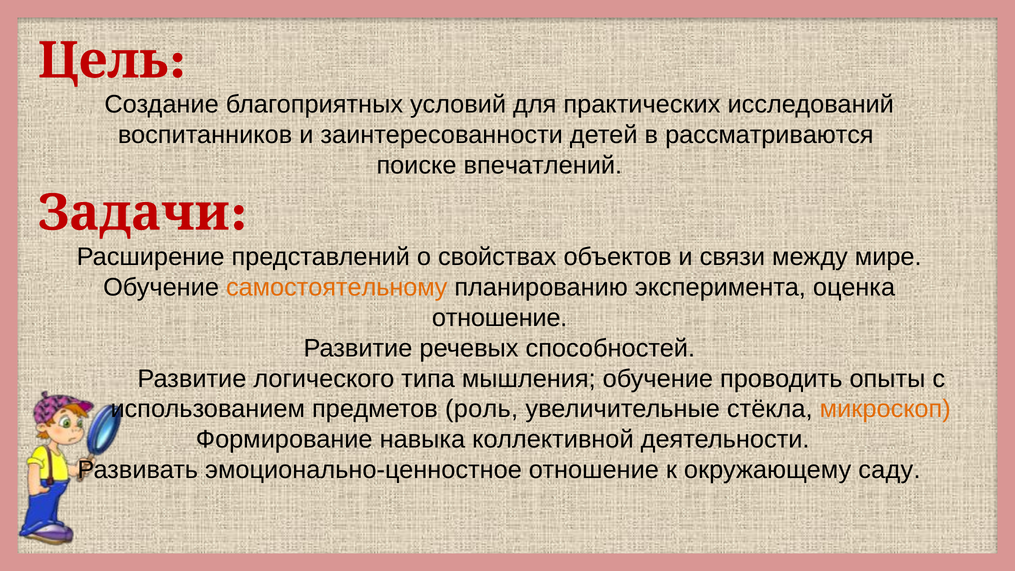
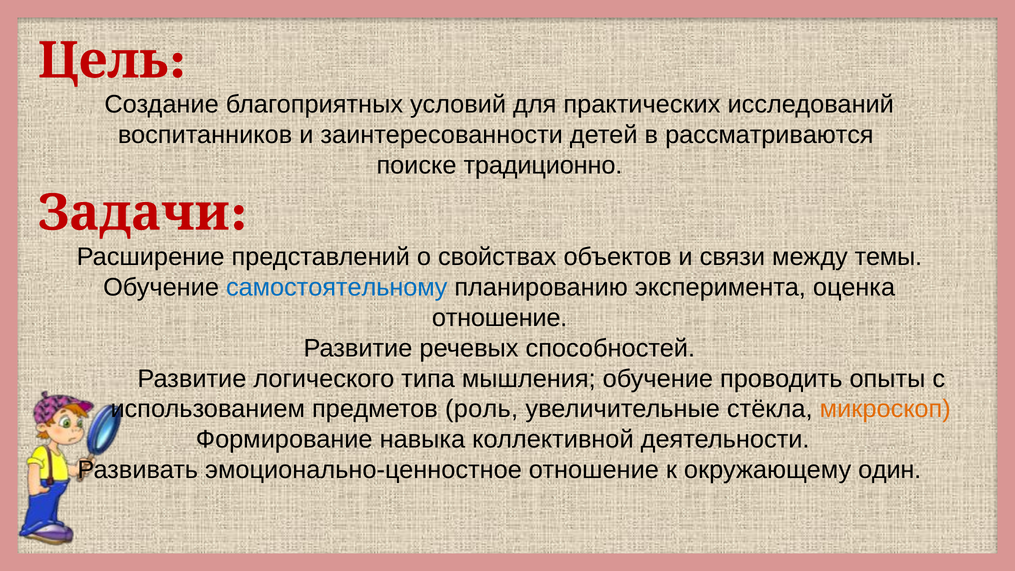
впечатлений: впечатлений -> традиционно
мире: мире -> темы
самостоятельному colour: orange -> blue
саду: саду -> один
